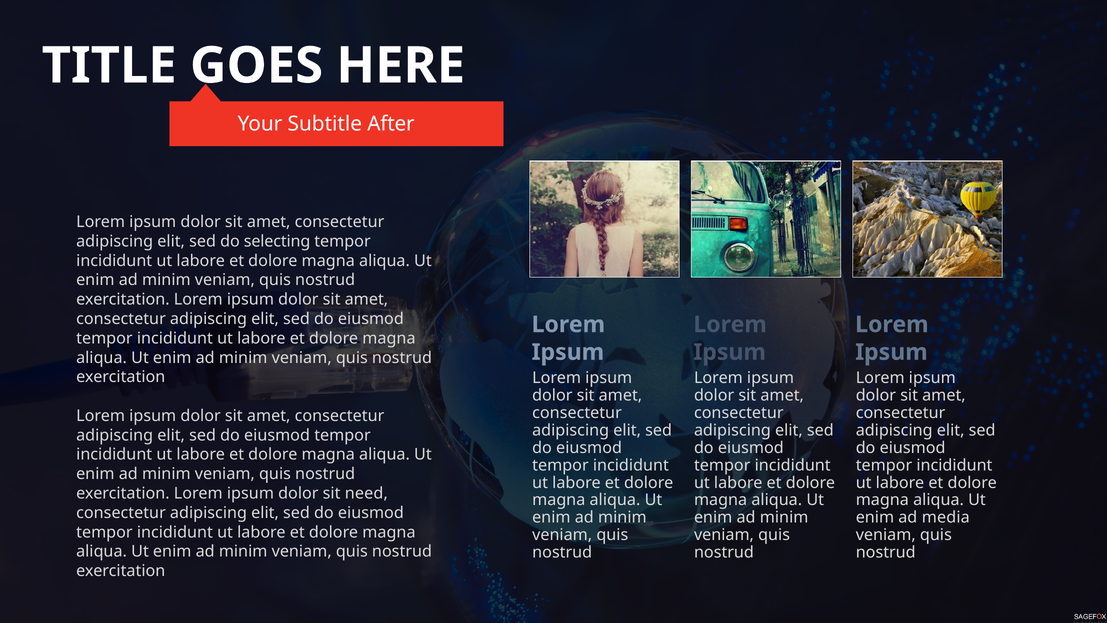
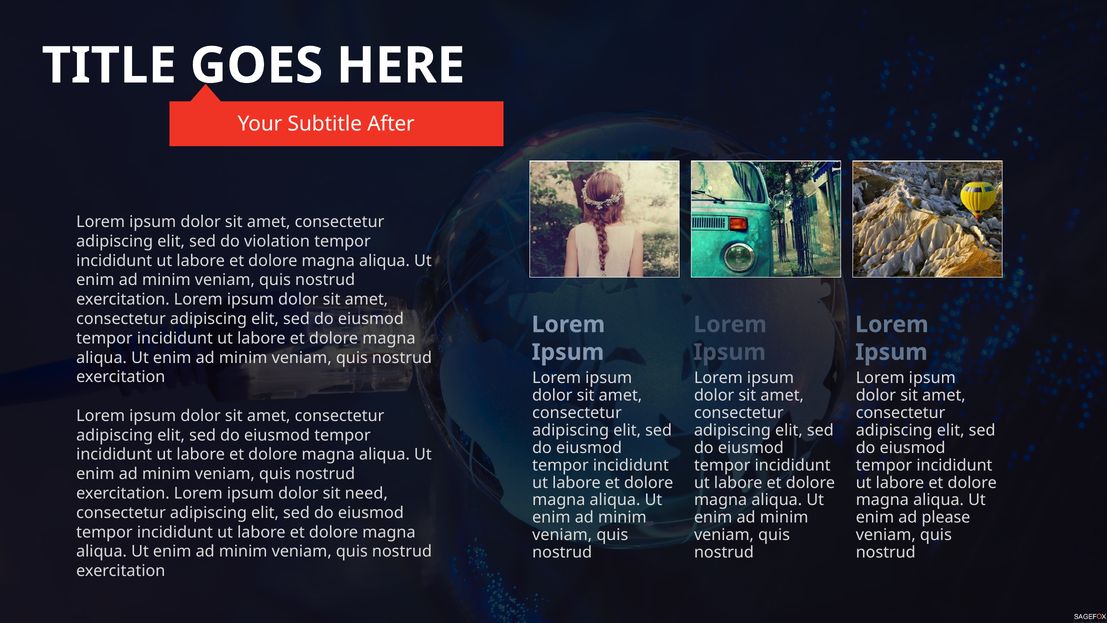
selecting: selecting -> violation
media: media -> please
